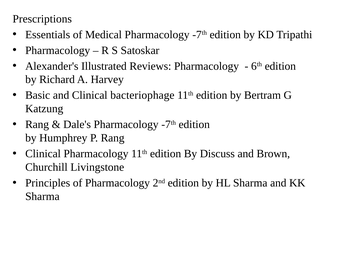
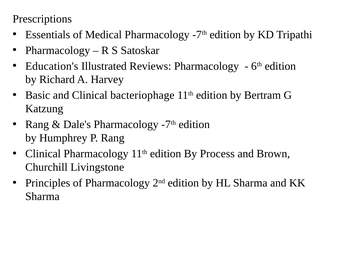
Alexander's: Alexander's -> Education's
Discuss: Discuss -> Process
